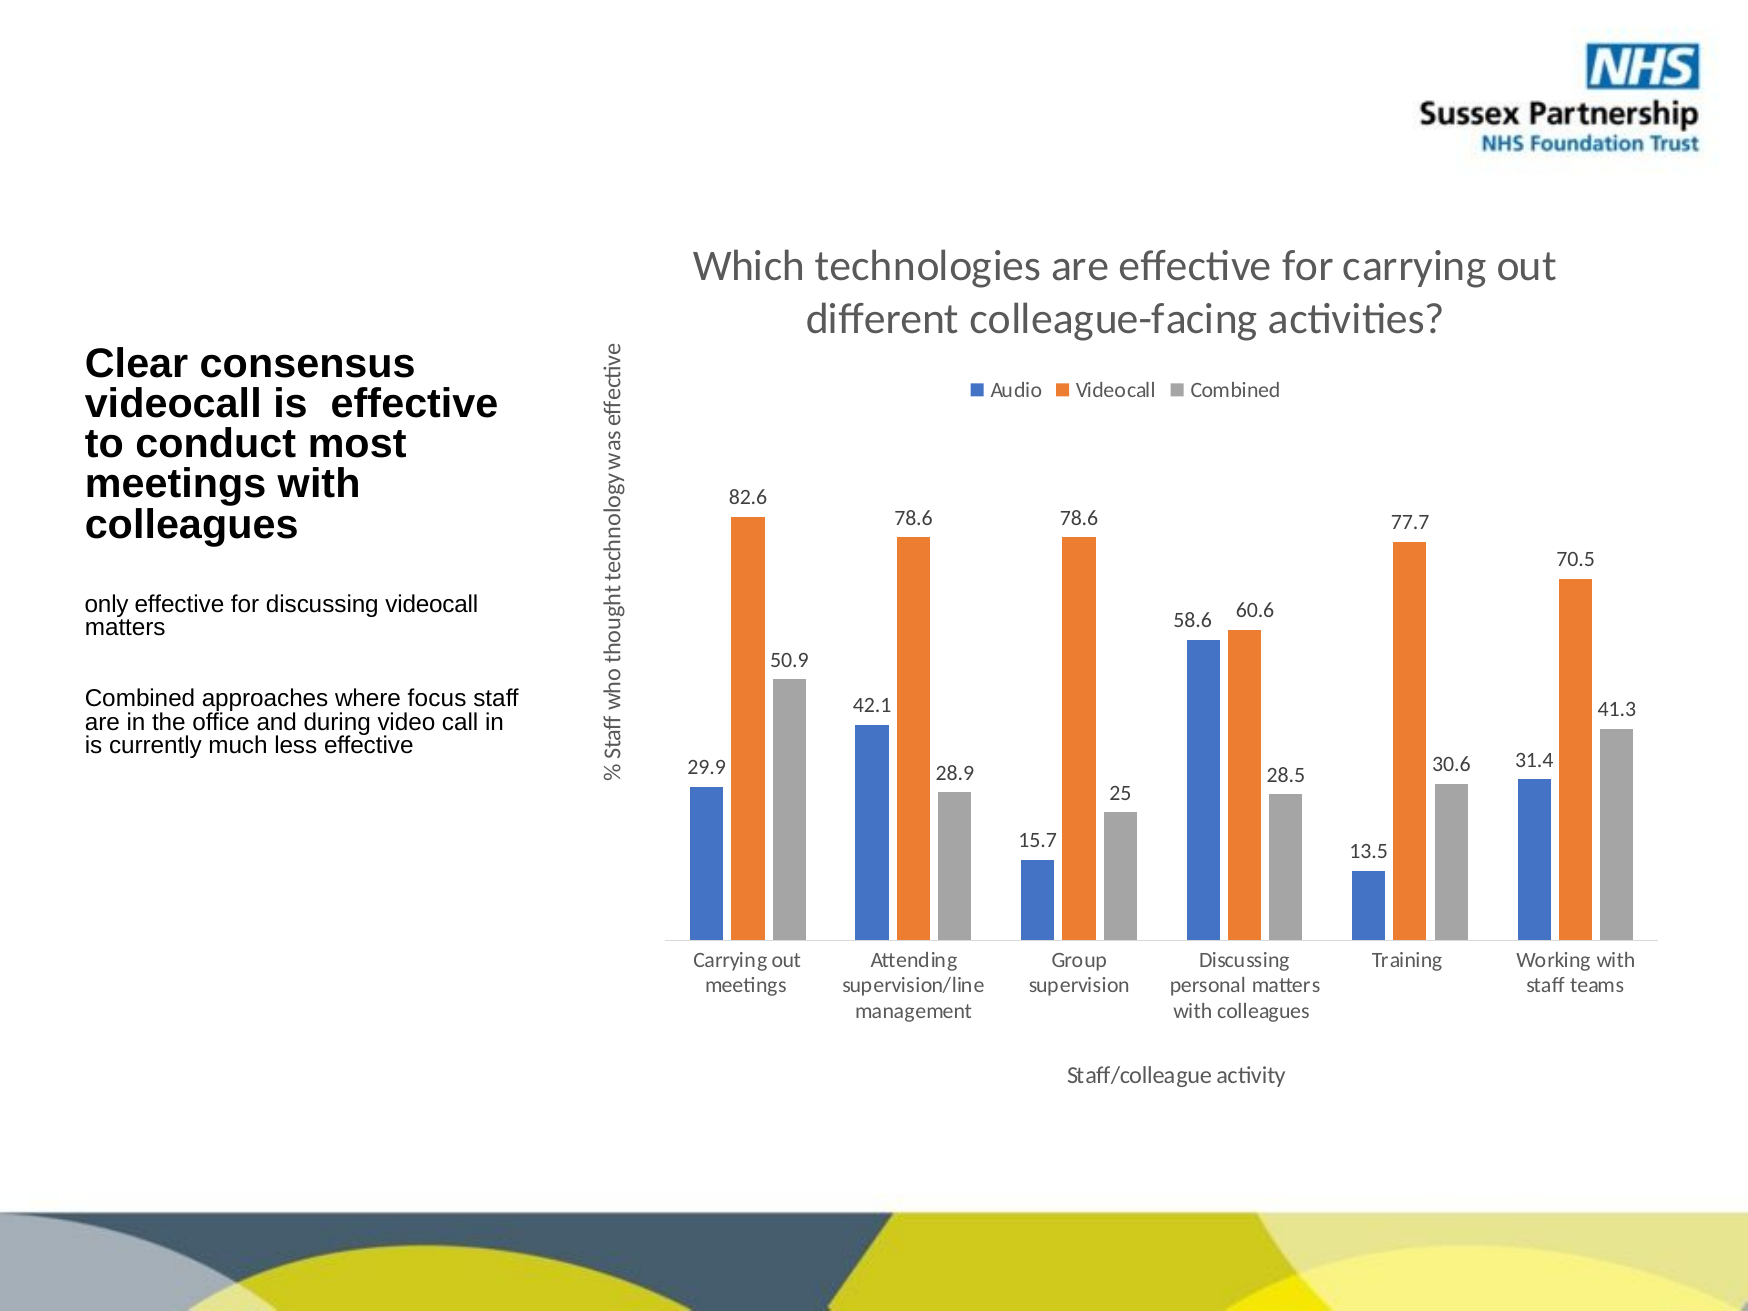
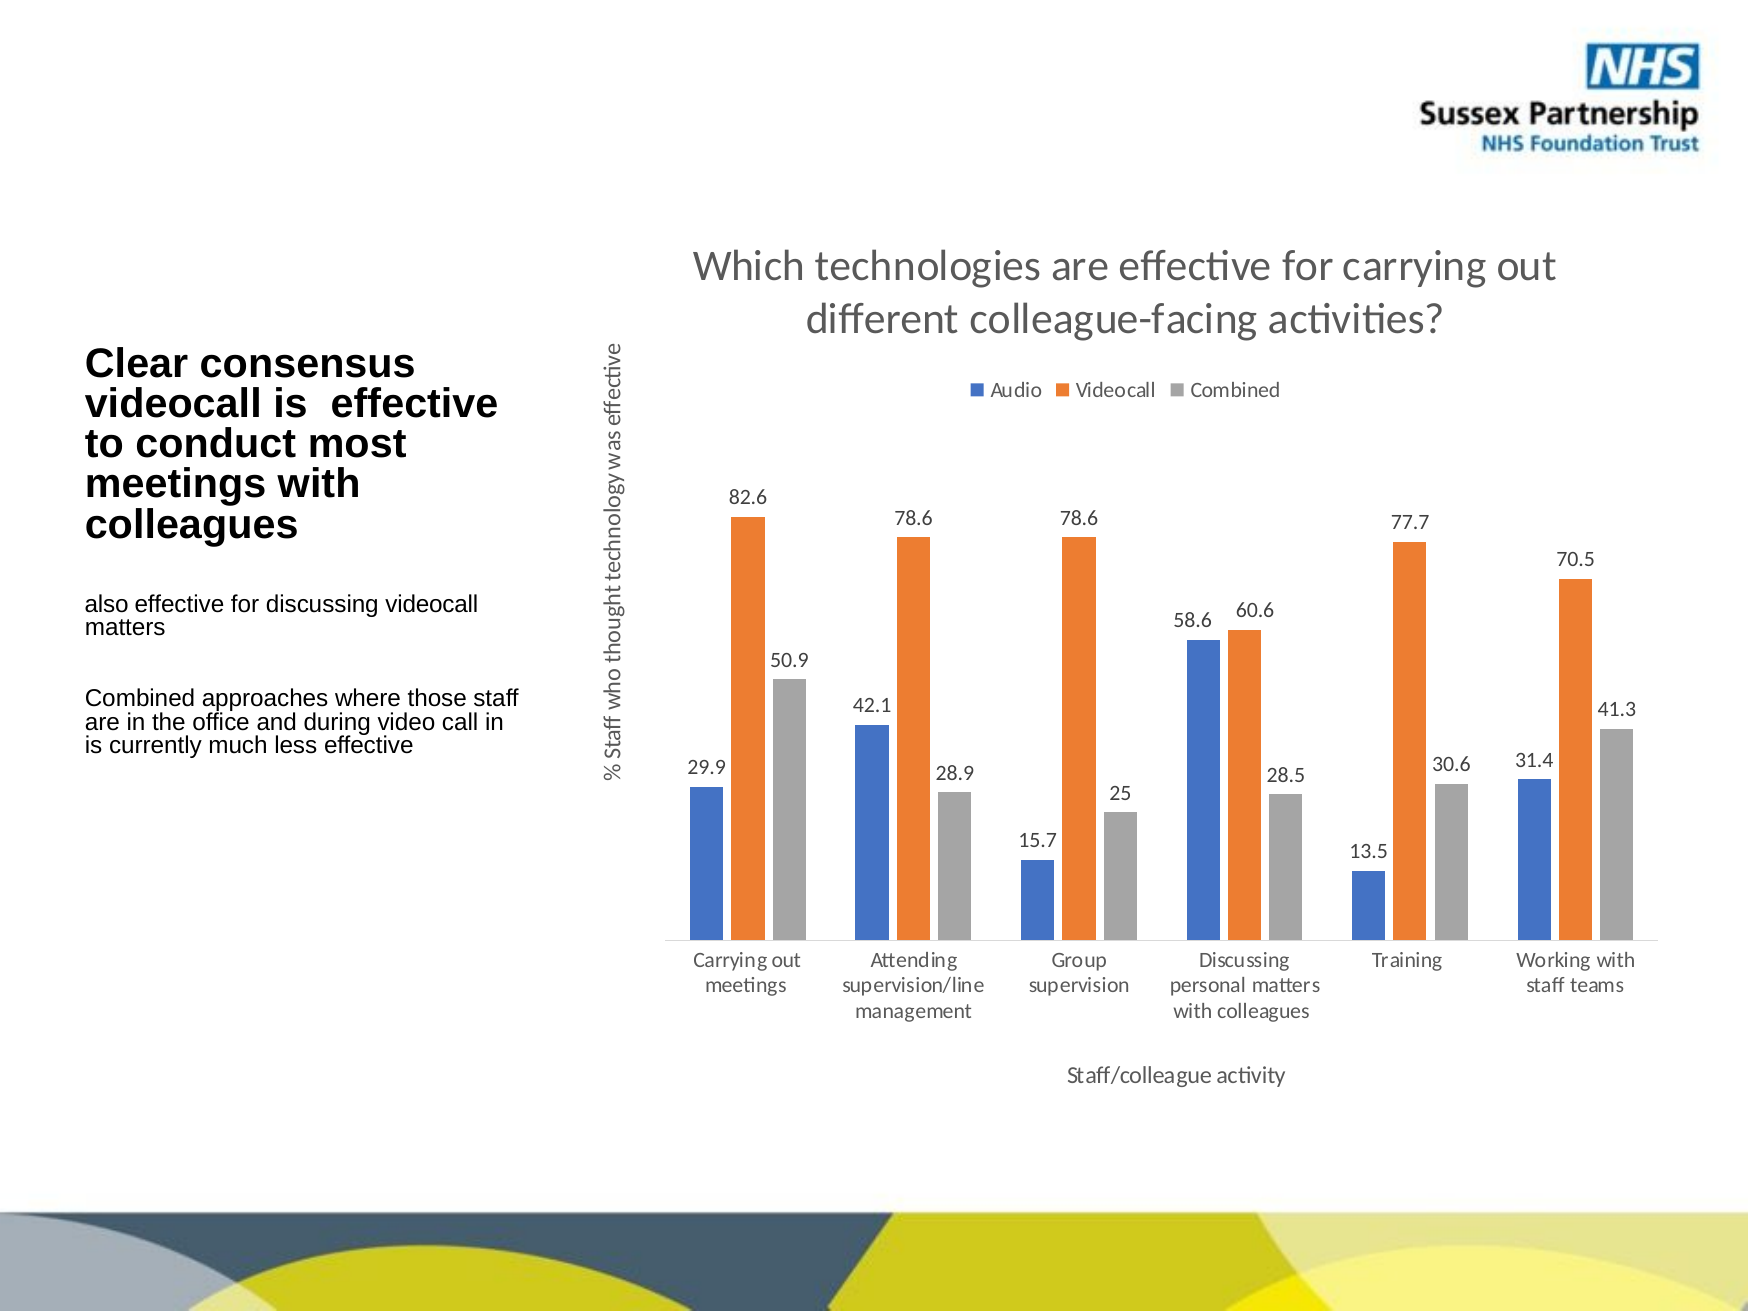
only: only -> also
focus: focus -> those
